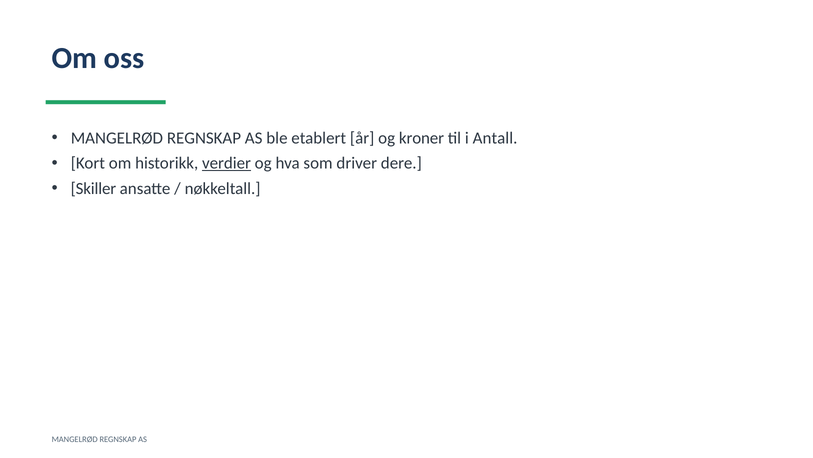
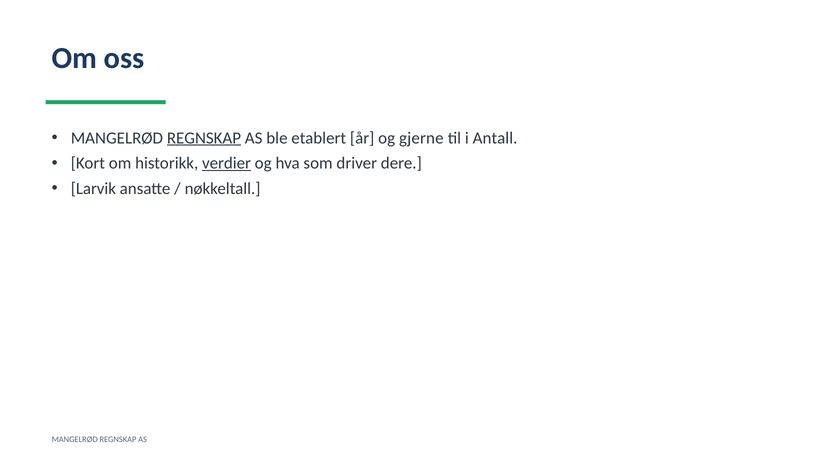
REGNSKAP at (204, 138) underline: none -> present
kroner: kroner -> gjerne
Skiller: Skiller -> Larvik
